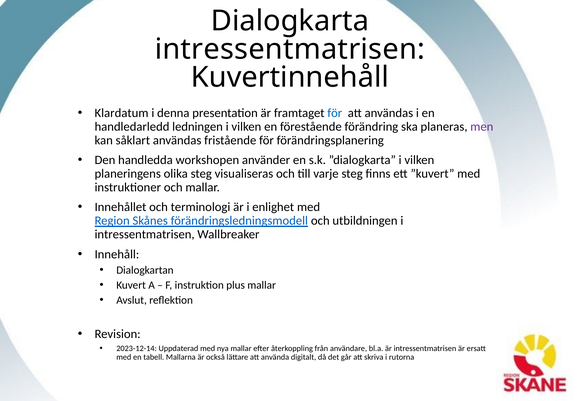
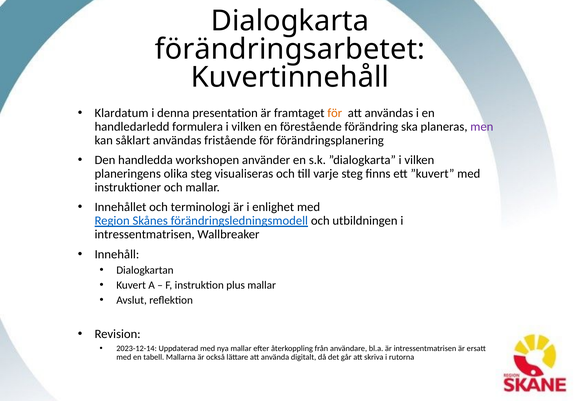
intressentmatrisen at (290, 49): intressentmatrisen -> förändringsarbetet
för at (335, 113) colour: blue -> orange
ledningen: ledningen -> formulera
